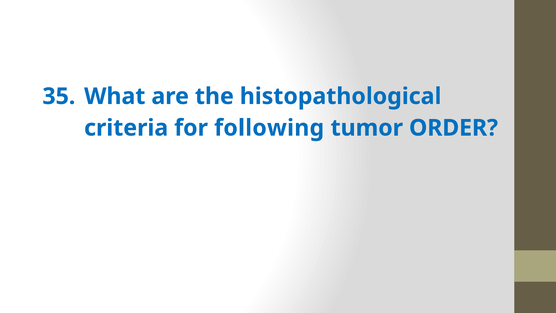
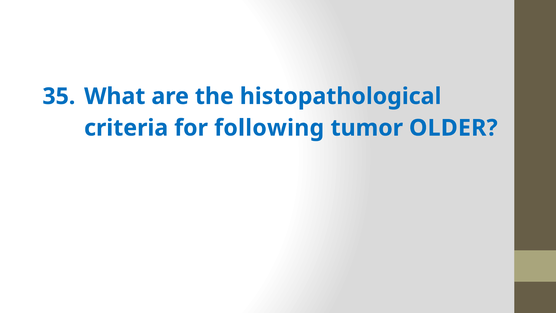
ORDER: ORDER -> OLDER
